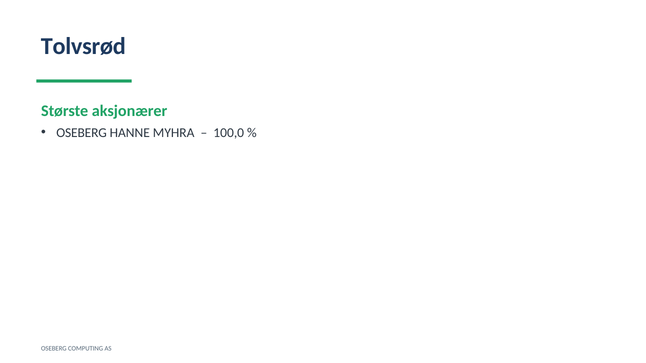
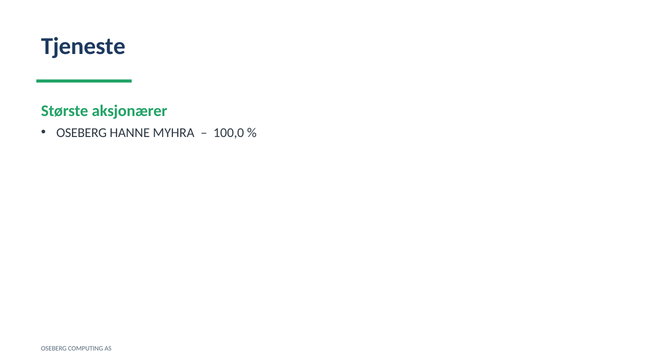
Tolvsrød: Tolvsrød -> Tjeneste
